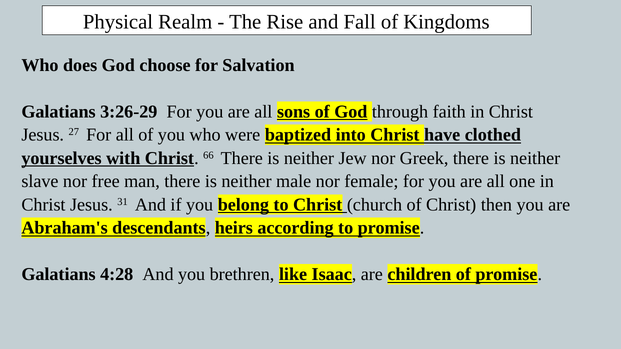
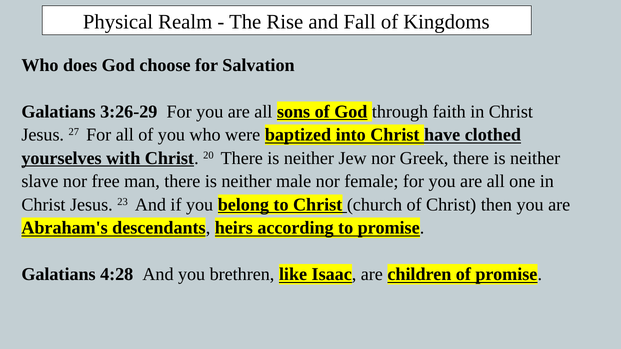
66: 66 -> 20
31: 31 -> 23
